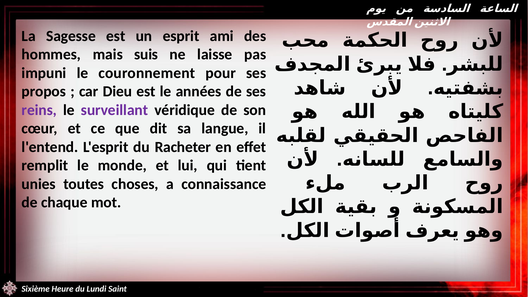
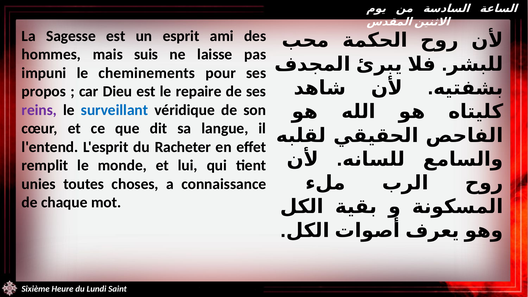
couronnement: couronnement -> cheminements
années: années -> repaire
surveillant colour: purple -> blue
